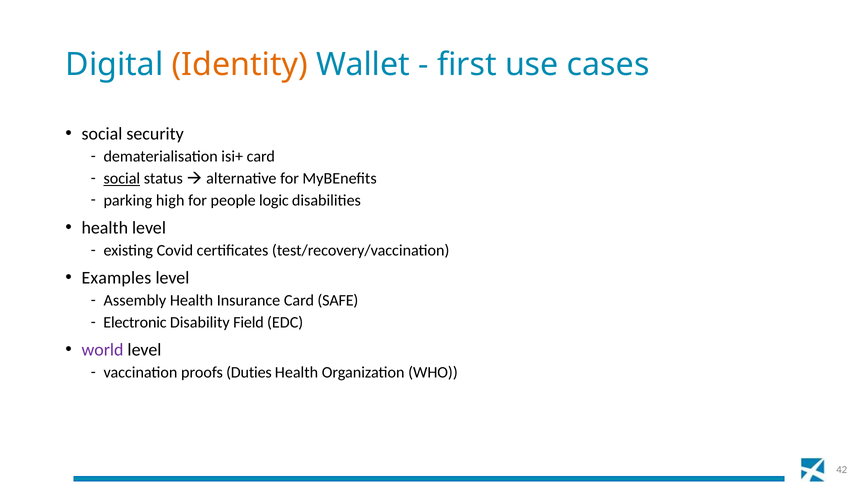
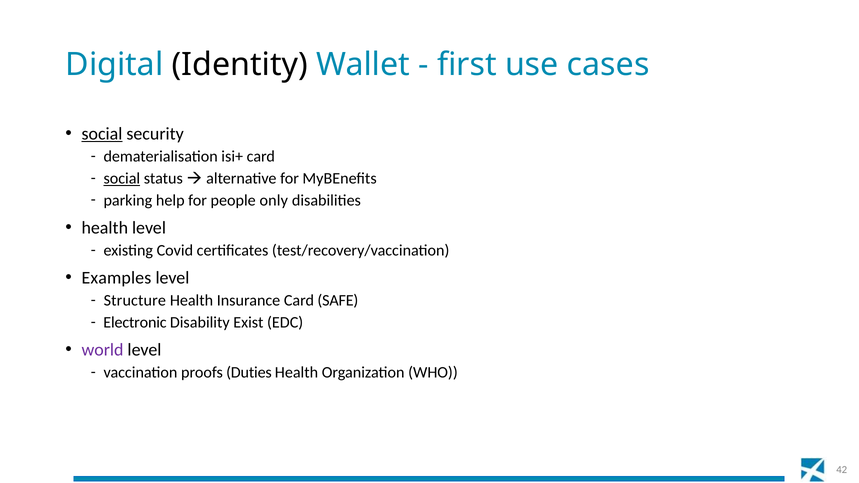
Identity colour: orange -> black
social at (102, 134) underline: none -> present
high: high -> help
logic: logic -> only
Assembly: Assembly -> Structure
Field: Field -> Exist
